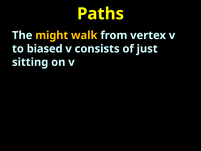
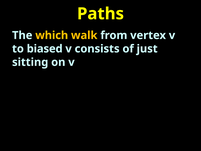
might: might -> which
